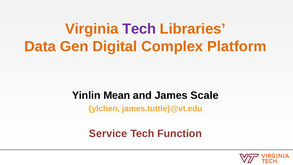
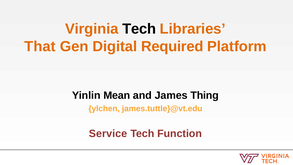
Tech at (139, 29) colour: purple -> black
Data: Data -> That
Complex: Complex -> Required
Scale: Scale -> Thing
